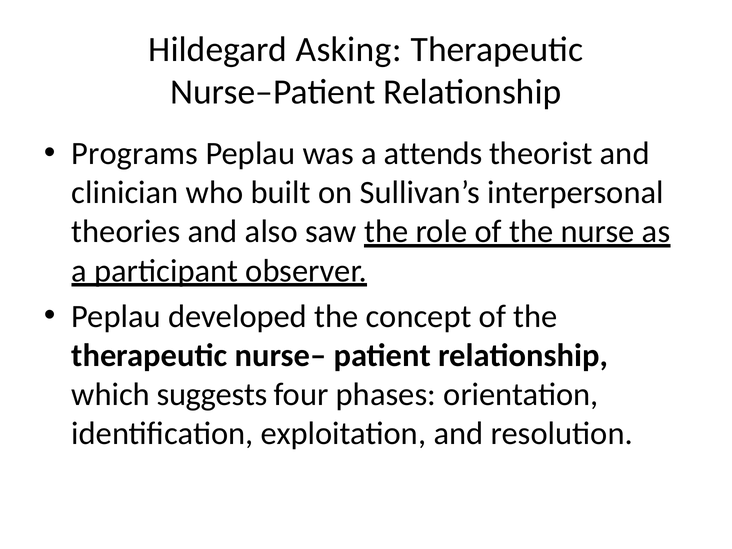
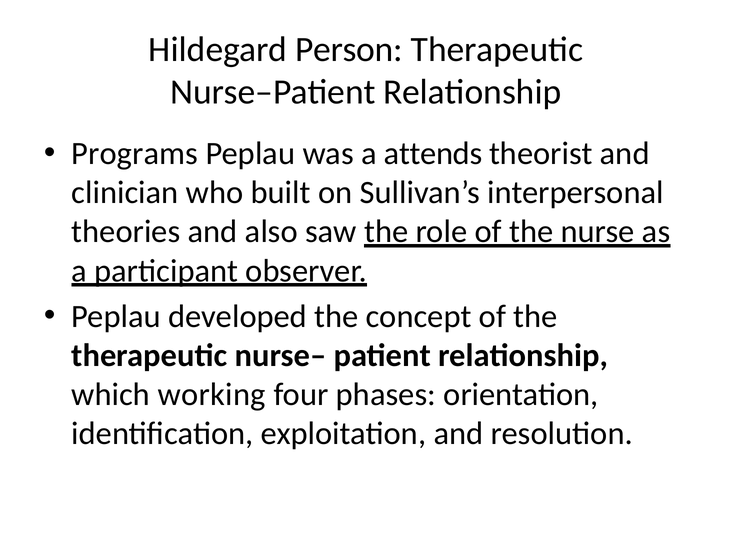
Asking: Asking -> Person
suggests: suggests -> working
